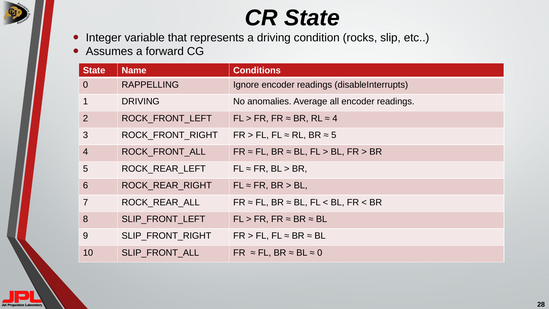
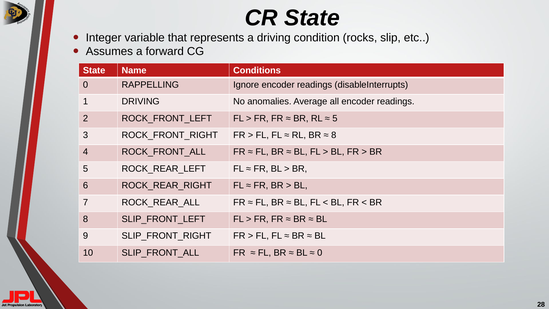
4 at (335, 118): 4 -> 5
5 at (334, 135): 5 -> 8
